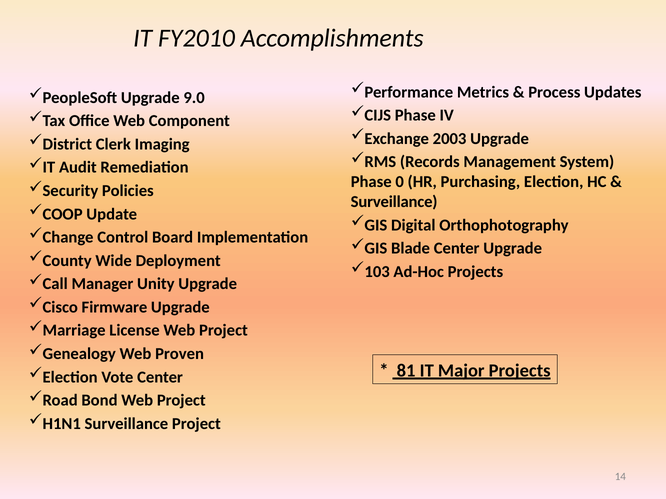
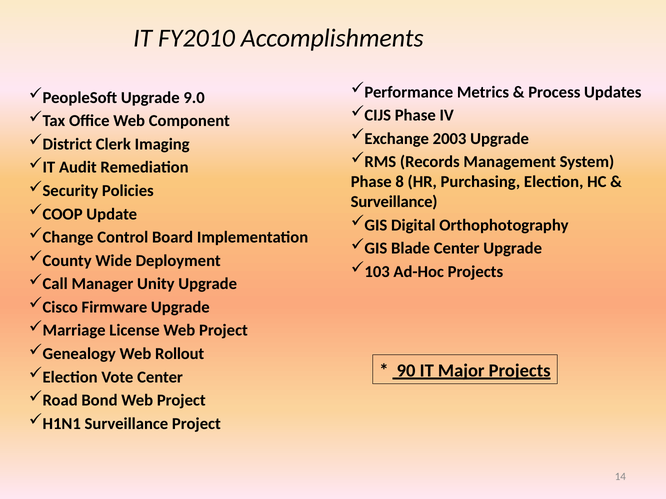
0: 0 -> 8
Proven: Proven -> Rollout
81: 81 -> 90
